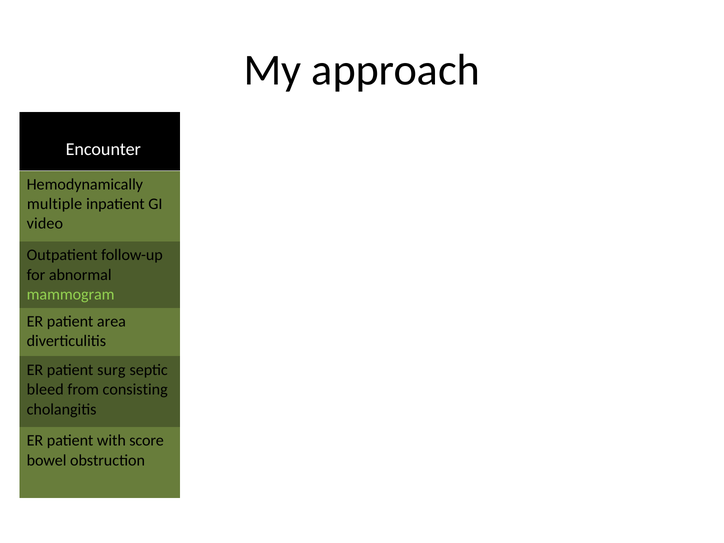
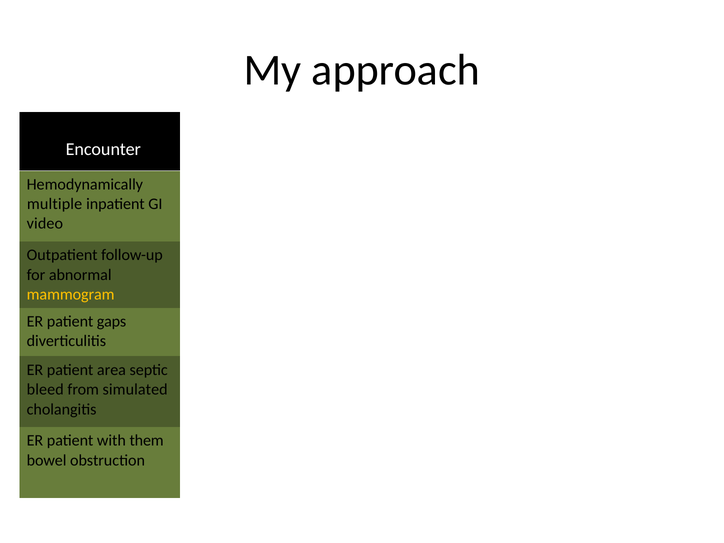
mammogram colour: light green -> yellow
area: area -> gaps
surg: surg -> area
consisting: consisting -> simulated
with score: score -> them
